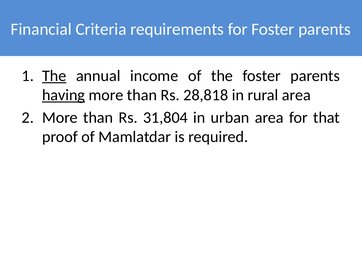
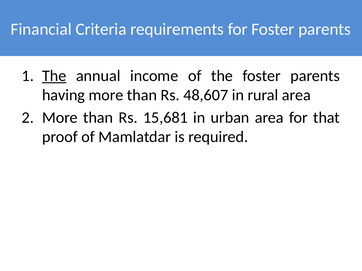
having underline: present -> none
28,818: 28,818 -> 48,607
31,804: 31,804 -> 15,681
